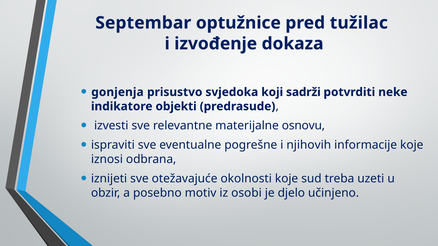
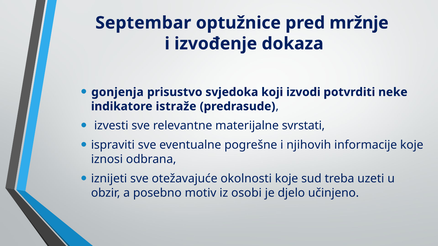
tužilac: tužilac -> mržnje
sadrži: sadrži -> izvodi
objekti: objekti -> istraže
osnovu: osnovu -> svrstati
